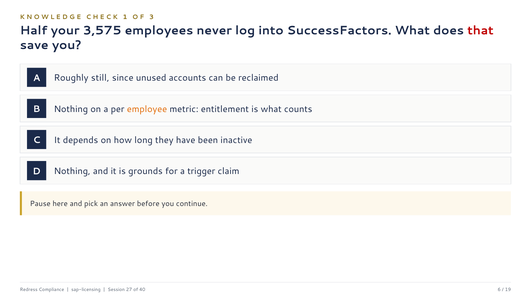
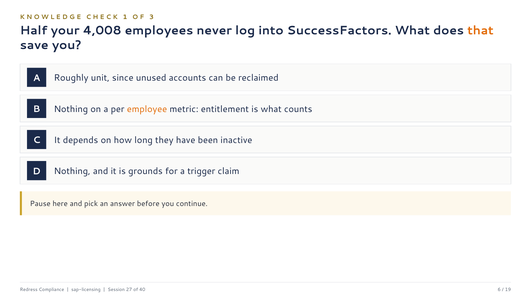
3,575: 3,575 -> 4,008
that colour: red -> orange
still: still -> unit
